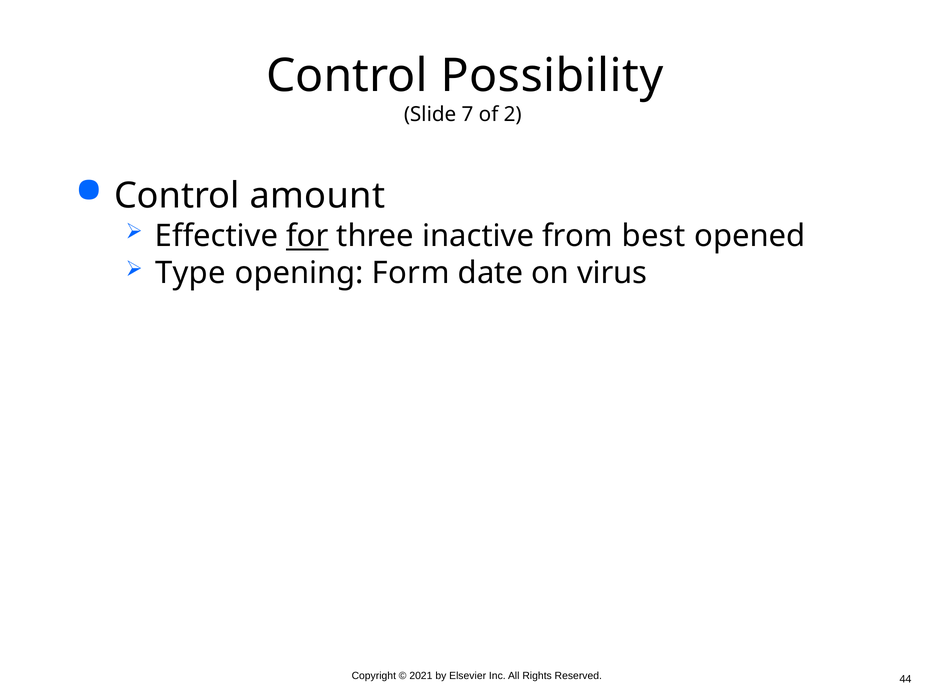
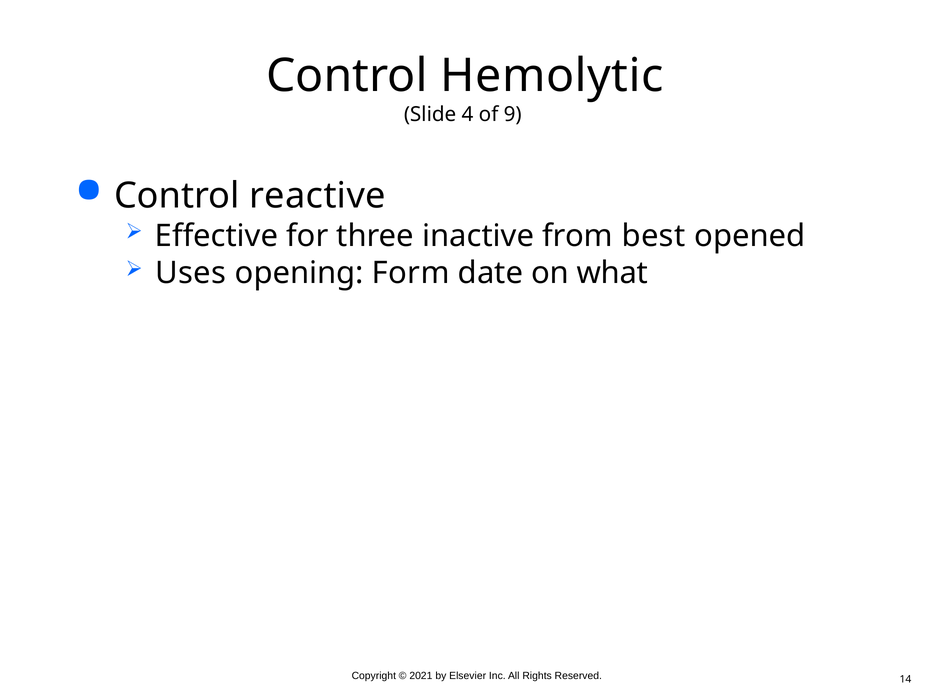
Possibility: Possibility -> Hemolytic
7: 7 -> 4
2: 2 -> 9
amount: amount -> reactive
for underline: present -> none
Type: Type -> Uses
virus: virus -> what
44: 44 -> 14
